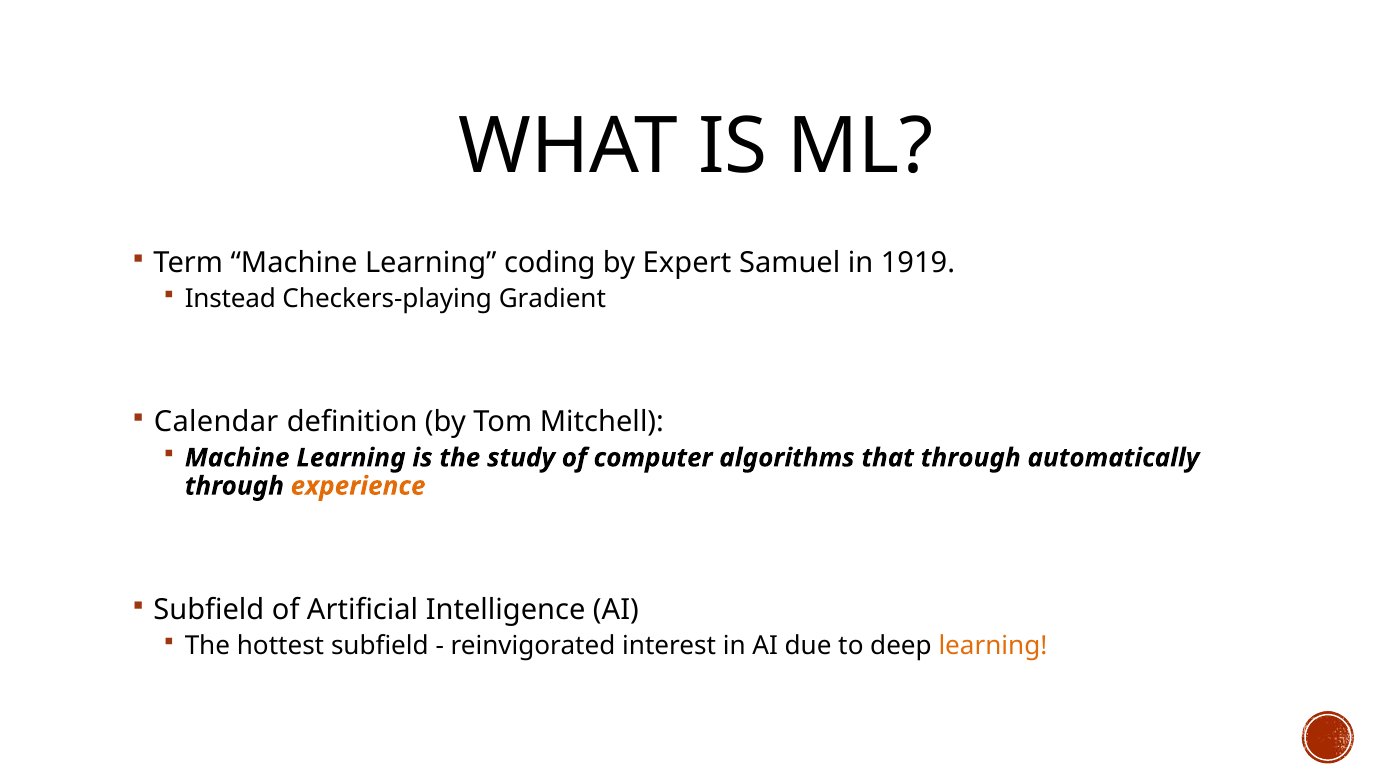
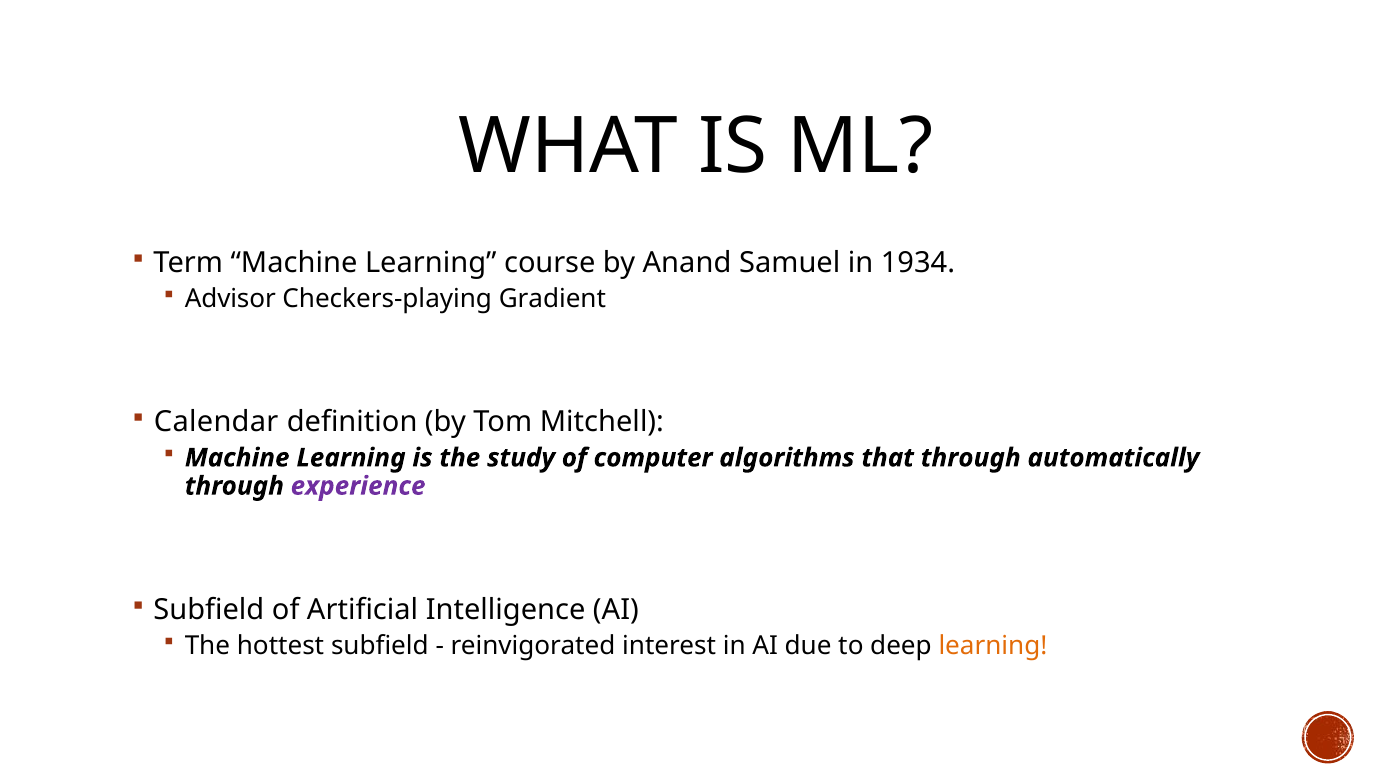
coding: coding -> course
Expert: Expert -> Anand
1919: 1919 -> 1934
Instead: Instead -> Advisor
experience colour: orange -> purple
